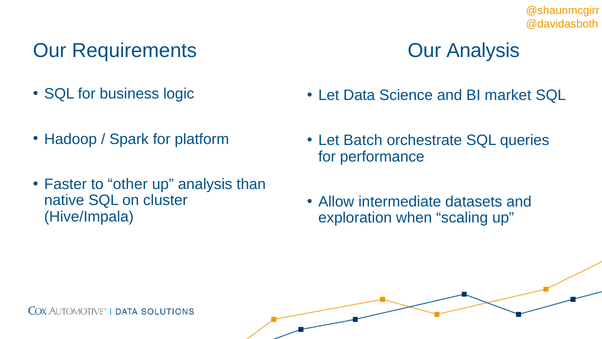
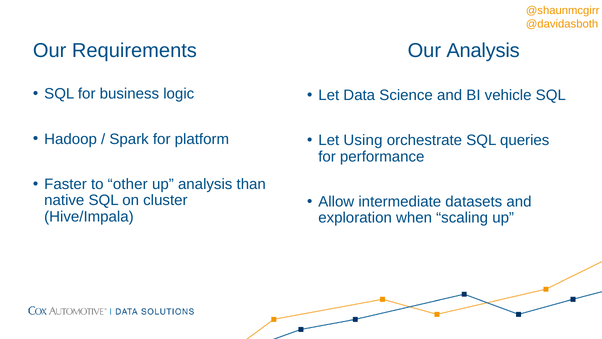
market: market -> vehicle
Batch: Batch -> Using
